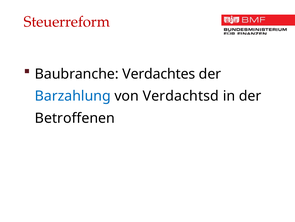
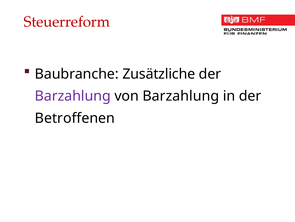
Verdachtes: Verdachtes -> Zusätzliche
Barzahlung at (73, 96) colour: blue -> purple
von Verdachtsd: Verdachtsd -> Barzahlung
